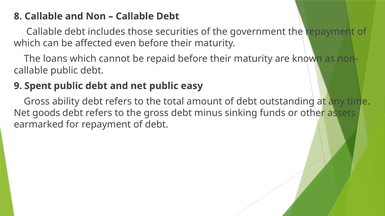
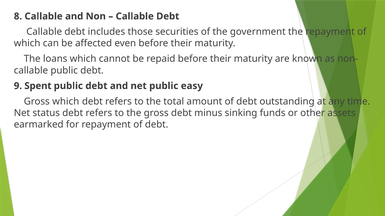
Gross ability: ability -> which
goods: goods -> status
